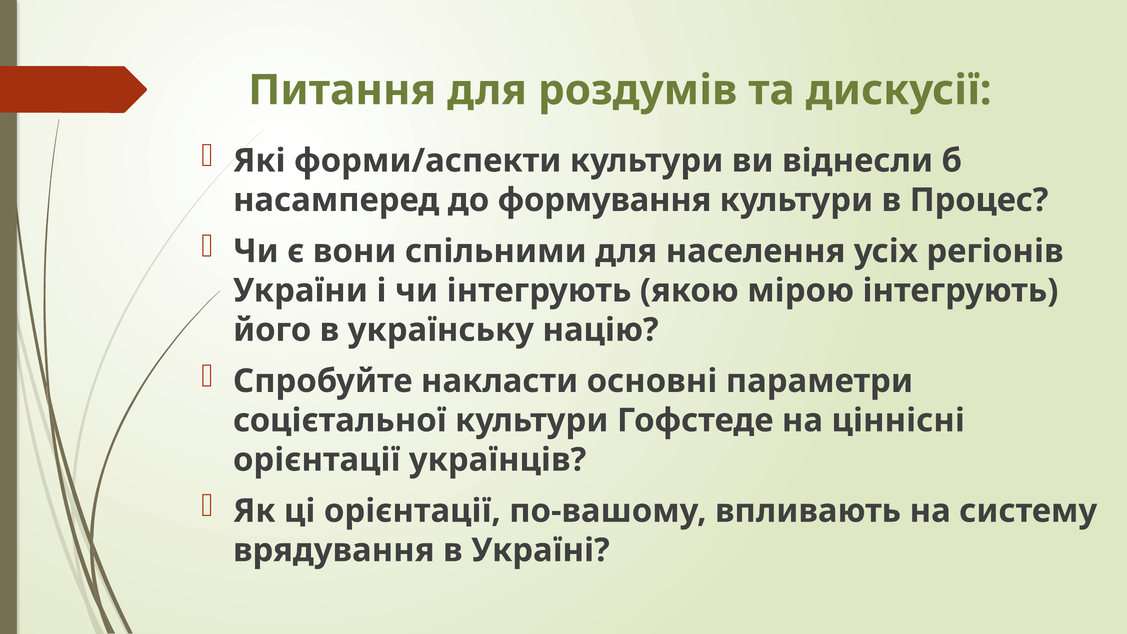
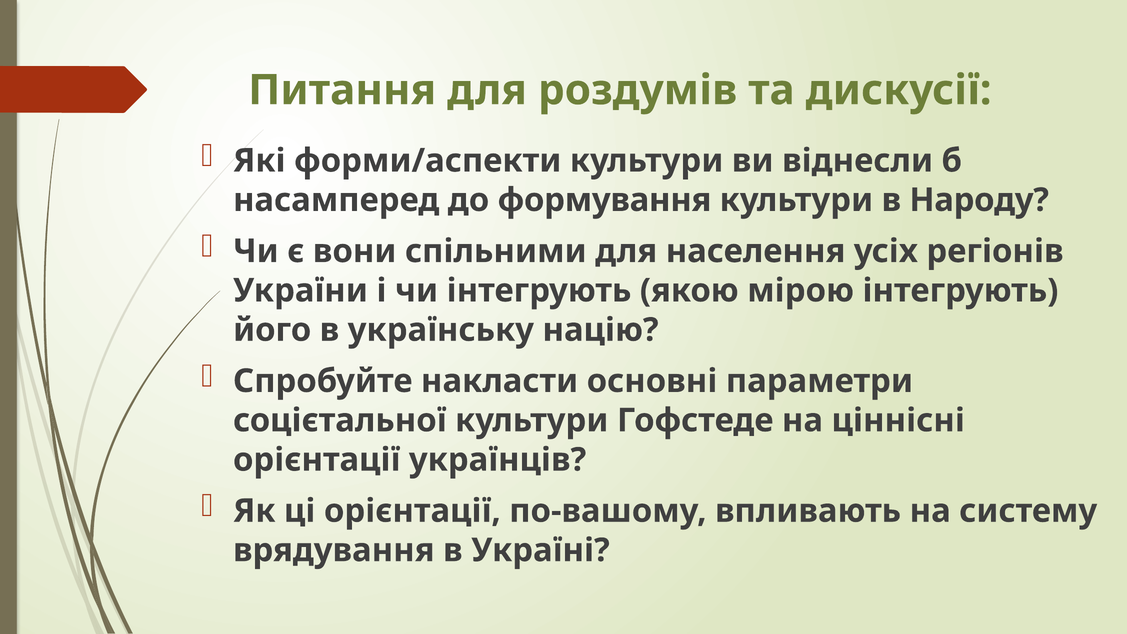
Процес: Процес -> Народу
